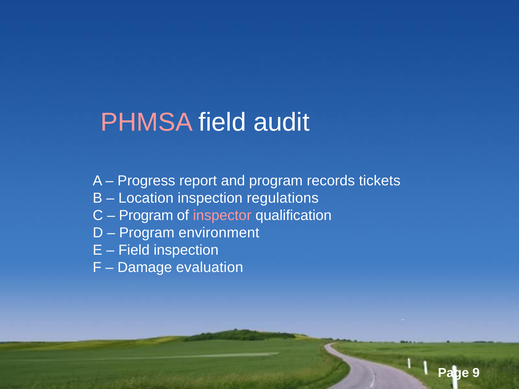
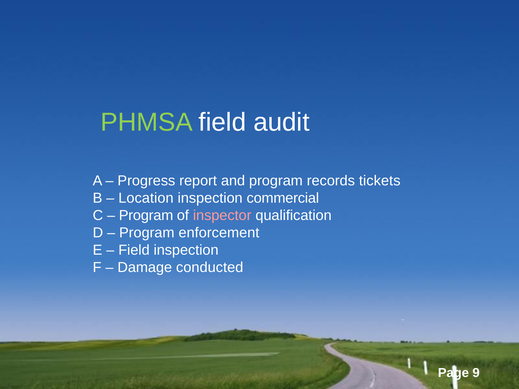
PHMSA colour: pink -> light green
regulations: regulations -> commercial
environment: environment -> enforcement
evaluation: evaluation -> conducted
